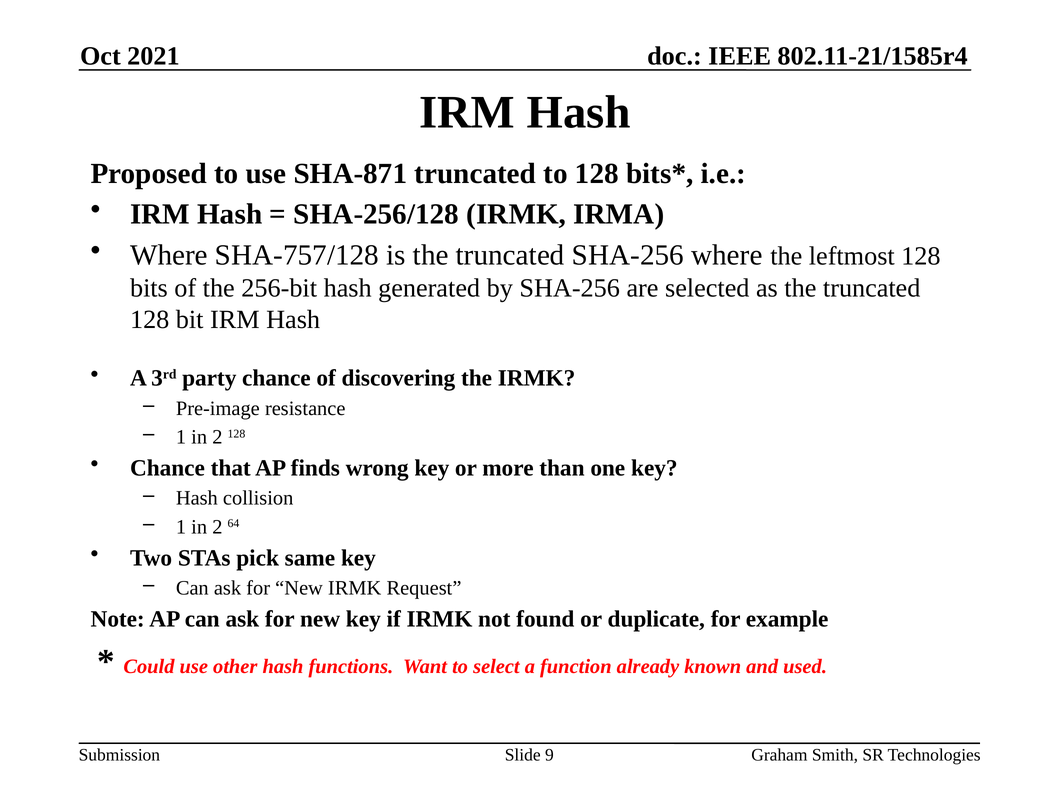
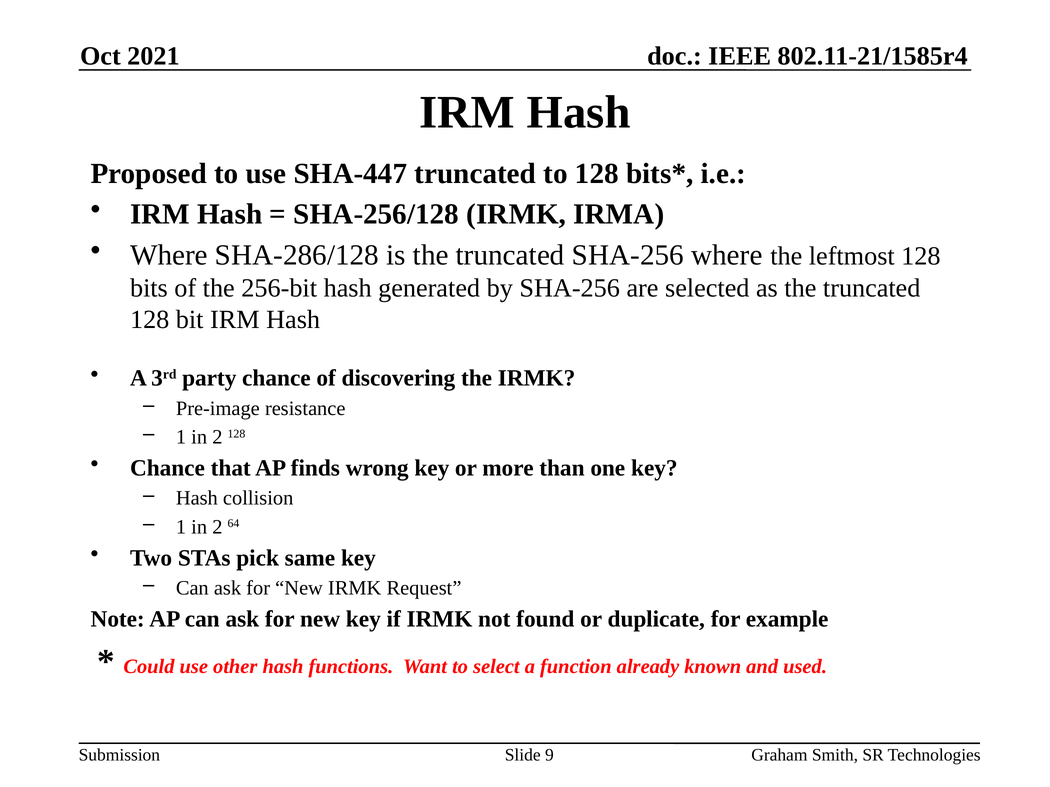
SHA-871: SHA-871 -> SHA-447
SHA-757/128: SHA-757/128 -> SHA-286/128
